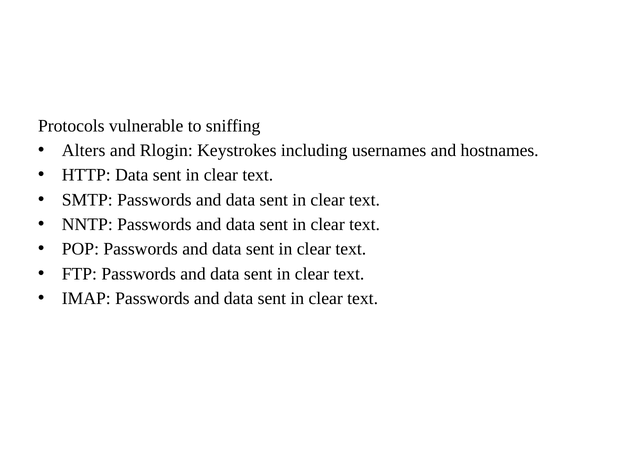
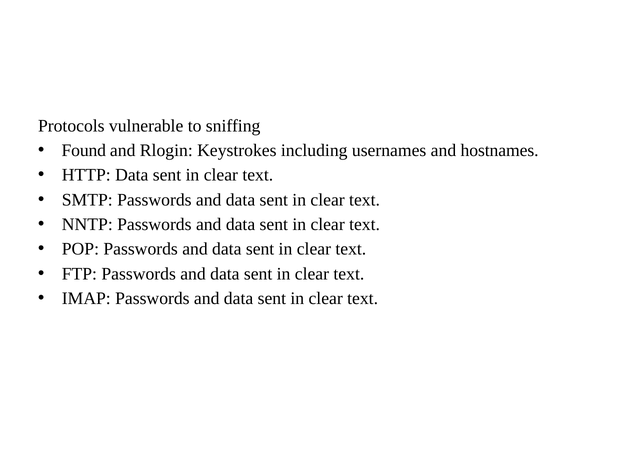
Alters: Alters -> Found
